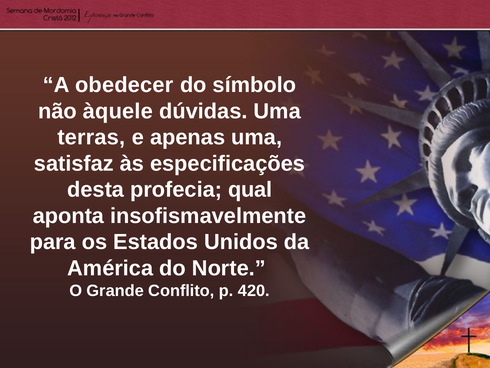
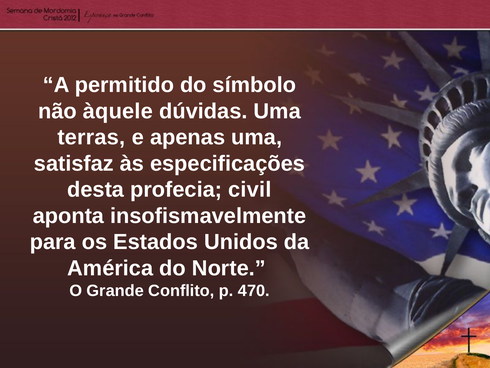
obedecer: obedecer -> permitido
qual: qual -> civil
420: 420 -> 470
